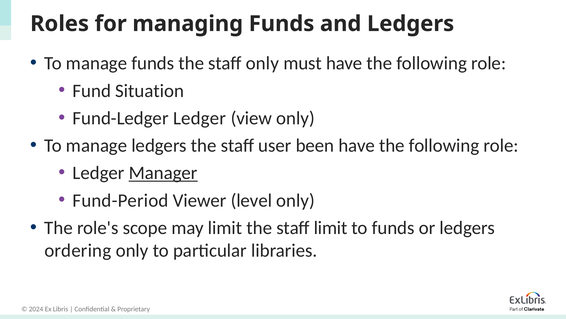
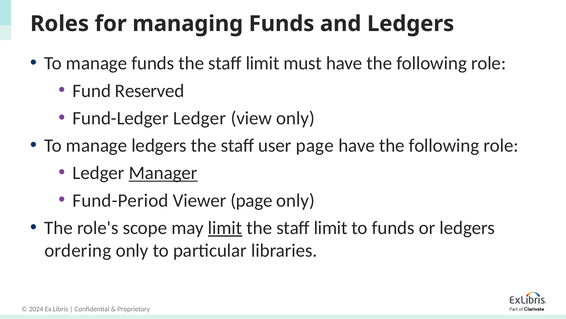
funds the staff only: only -> limit
Situation: Situation -> Reserved
user been: been -> page
Viewer level: level -> page
limit at (225, 227) underline: none -> present
